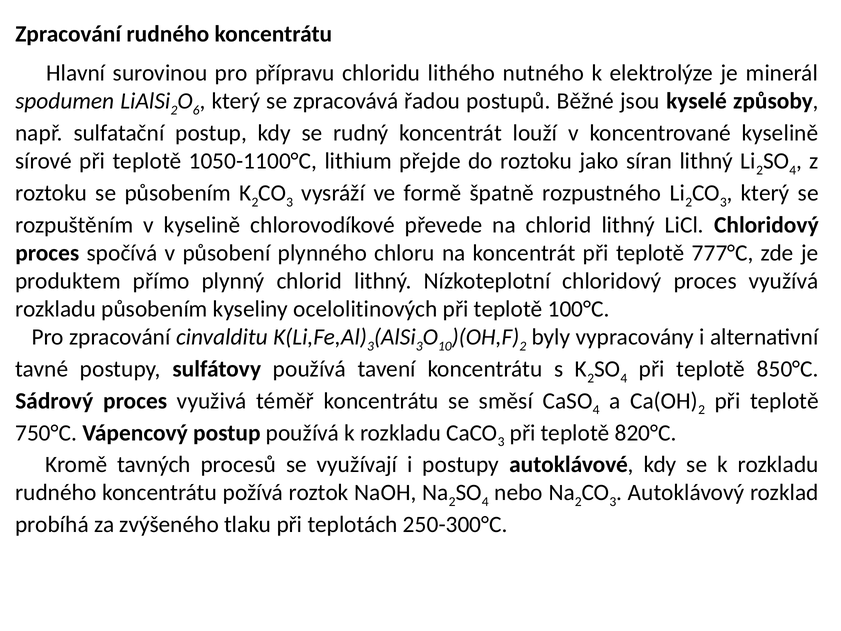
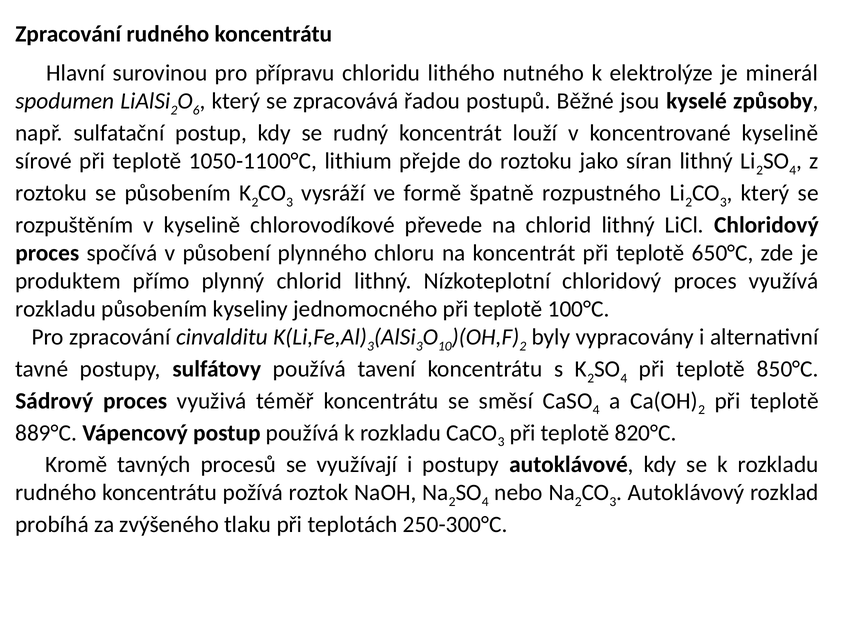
777°C: 777°C -> 650°C
ocelolitinových: ocelolitinových -> jednomocného
750°C: 750°C -> 889°C
